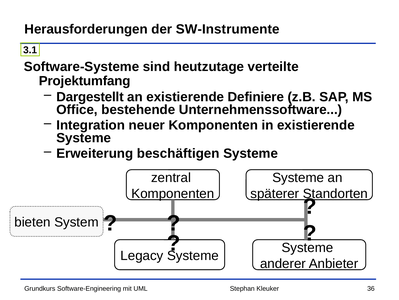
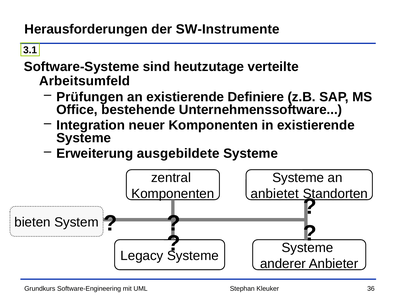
Projektumfang: Projektumfang -> Arbeitsumfeld
Dargestellt: Dargestellt -> Prüfungen
beschäftigen: beschäftigen -> ausgebildete
späterer: späterer -> anbietet
